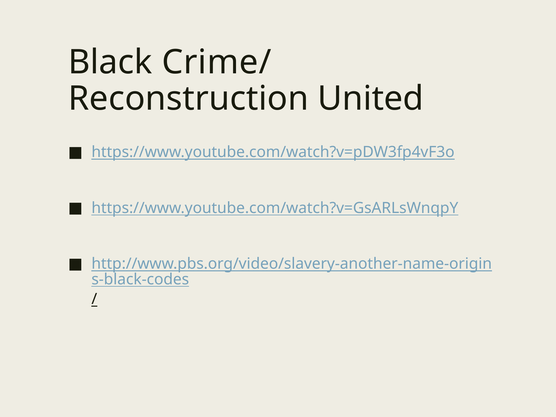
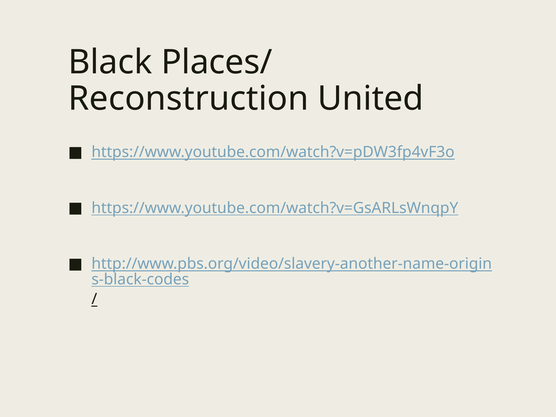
Crime/: Crime/ -> Places/
